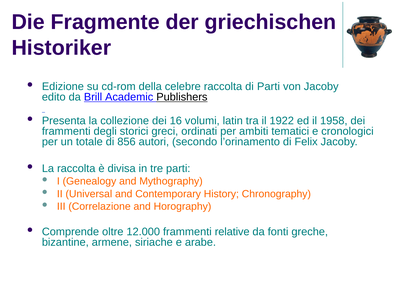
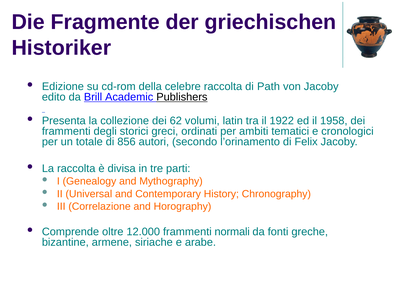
di Parti: Parti -> Path
16: 16 -> 62
relative: relative -> normali
